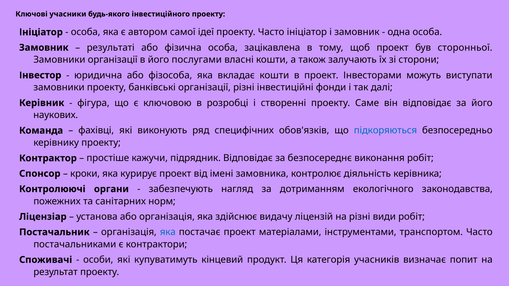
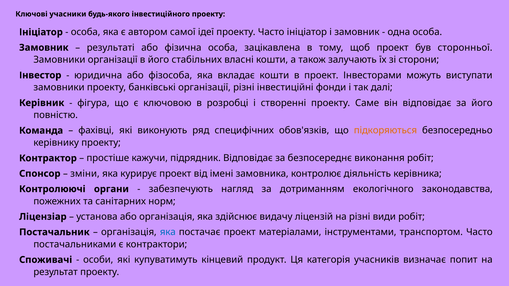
послугами: послугами -> стабільних
наукових: наукових -> повністю
підкоряються colour: blue -> orange
кроки: кроки -> зміни
